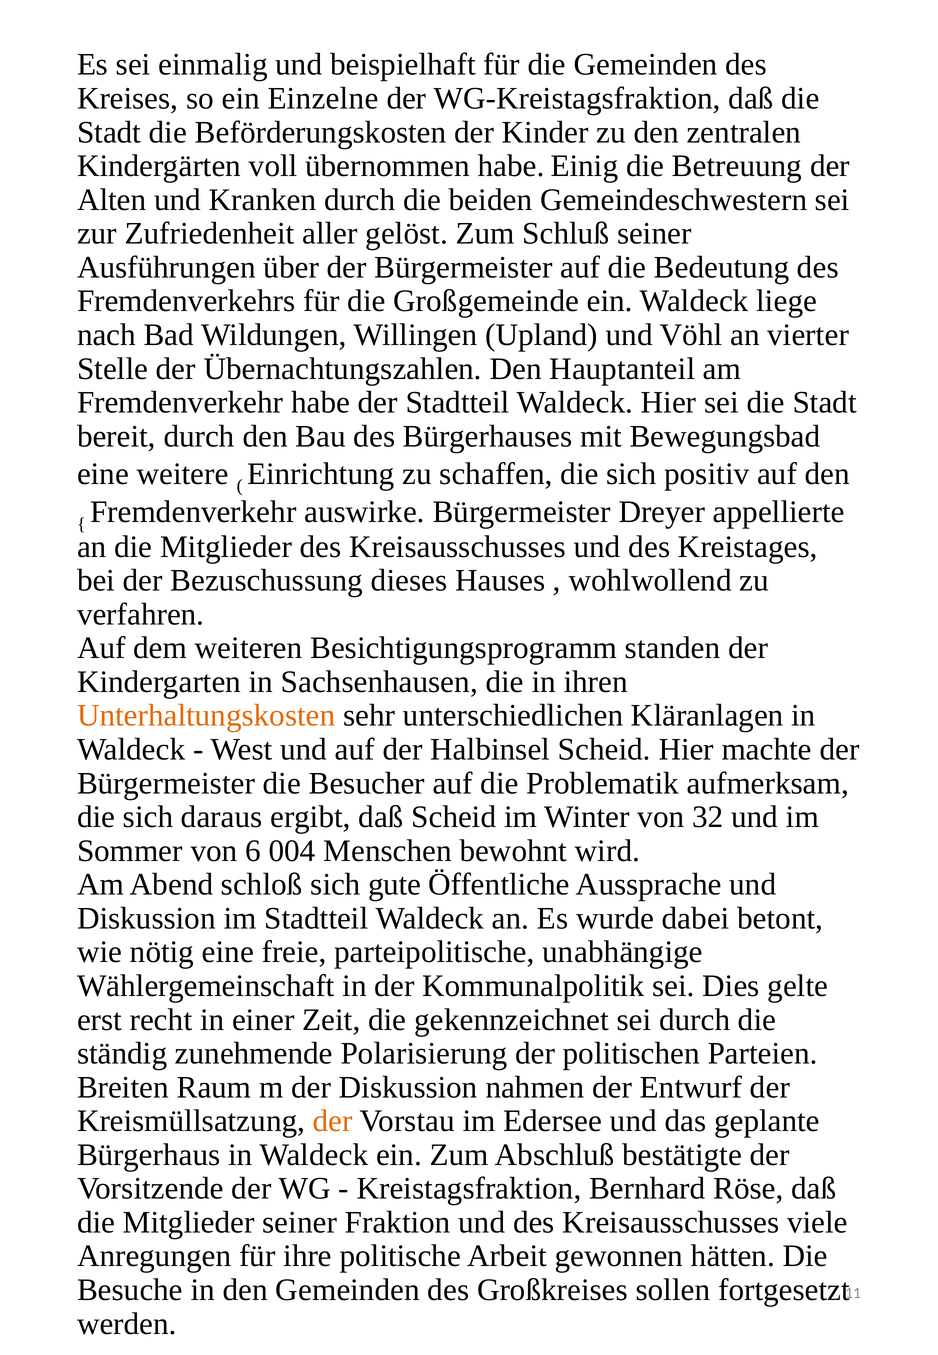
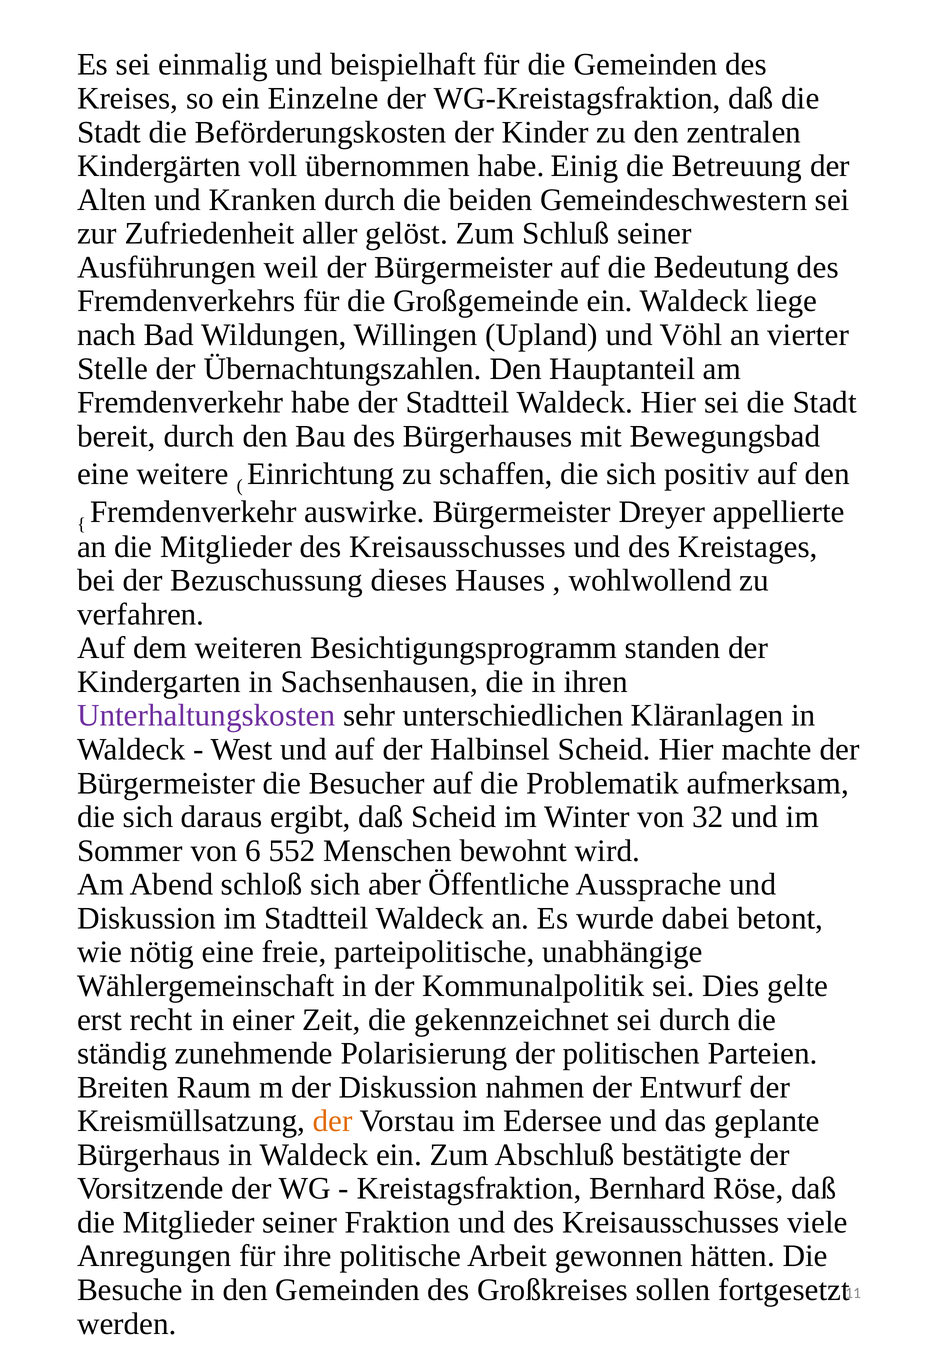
über: über -> weil
Unterhaltungskosten colour: orange -> purple
004: 004 -> 552
gute: gute -> aber
